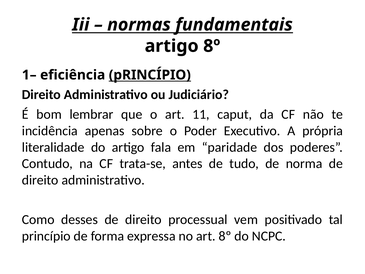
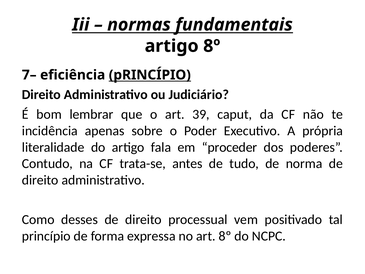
1–: 1– -> 7–
11: 11 -> 39
paridade: paridade -> proceder
